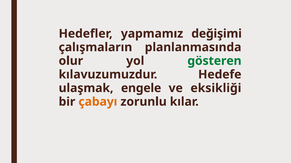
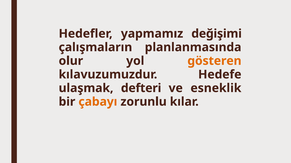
gösteren colour: green -> orange
engele: engele -> defteri
eksikliği: eksikliği -> esneklik
